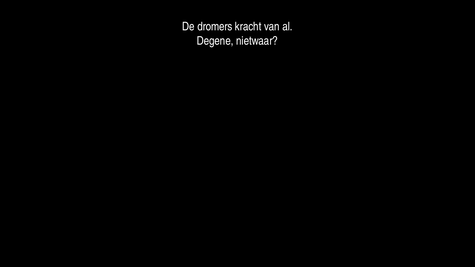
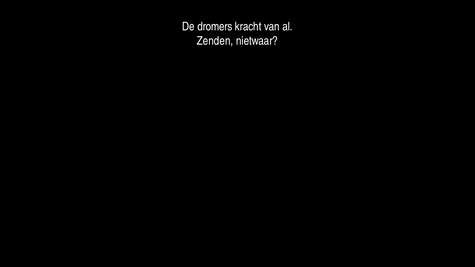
Degene: Degene -> Zenden
